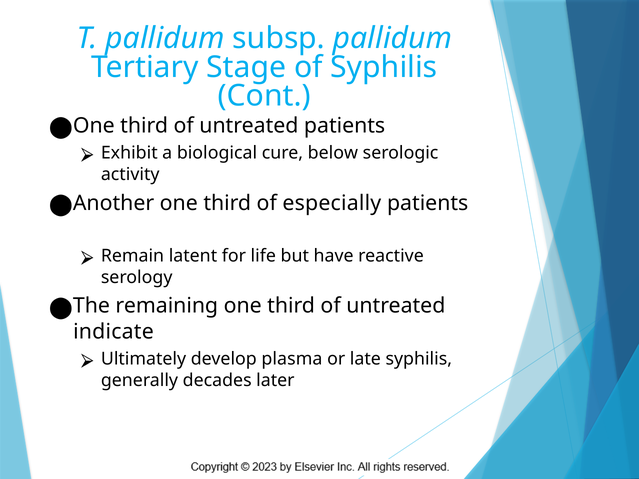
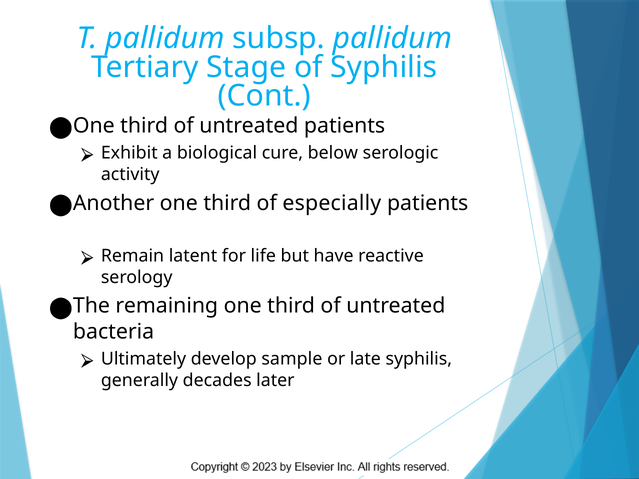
indicate: indicate -> bacteria
plasma: plasma -> sample
